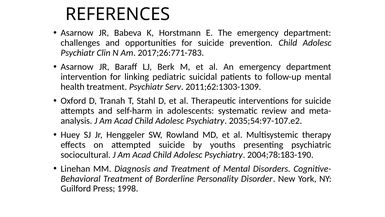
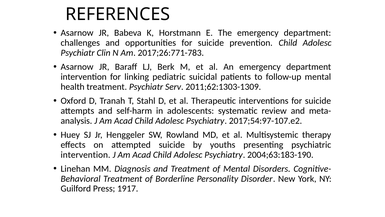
2035;54:97-107.e2: 2035;54:97-107.e2 -> 2017;54:97-107.e2
sociocultural at (86, 154): sociocultural -> intervention
2004;78:183-190: 2004;78:183-190 -> 2004;63:183-190
1998: 1998 -> 1917
